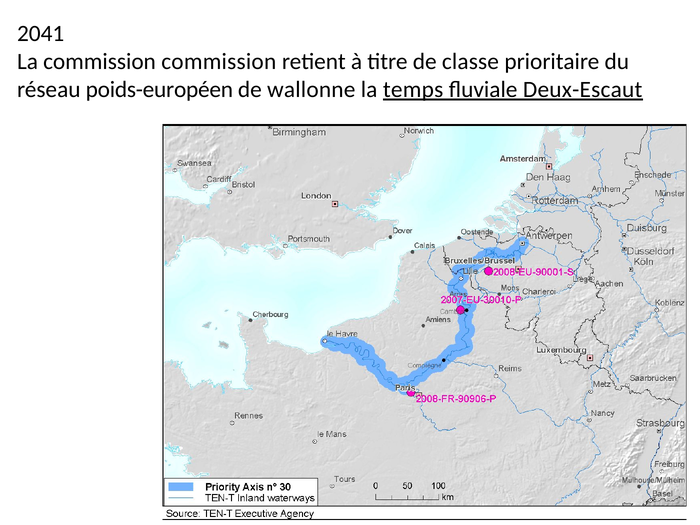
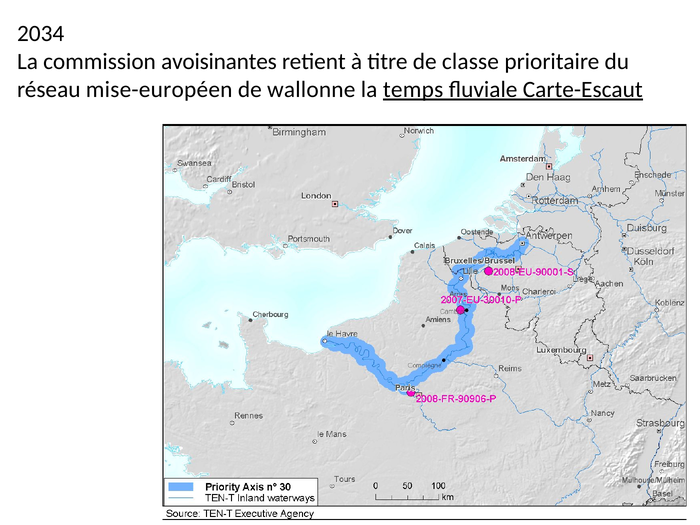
2041: 2041 -> 2034
commission commission: commission -> avoisinantes
poids-européen: poids-européen -> mise-européen
Deux-Escaut: Deux-Escaut -> Carte-Escaut
